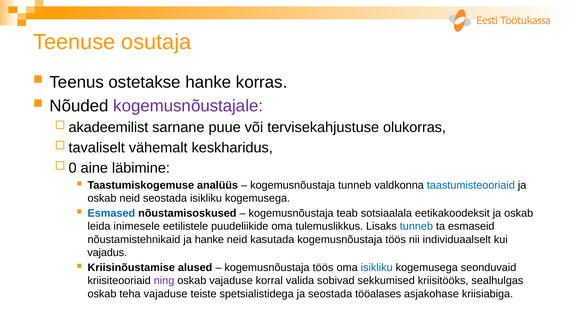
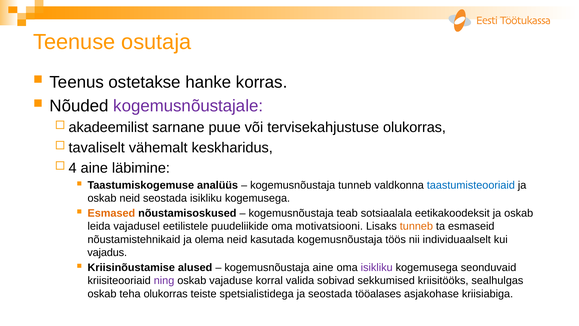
0: 0 -> 4
Esmased colour: blue -> orange
inimesele: inimesele -> vajadusel
tulemuslikkus: tulemuslikkus -> motivatsiooni
tunneb at (416, 226) colour: blue -> orange
ja hanke: hanke -> olema
töös at (323, 267): töös -> aine
isikliku at (377, 267) colour: blue -> purple
teha vajaduse: vajaduse -> olukorras
